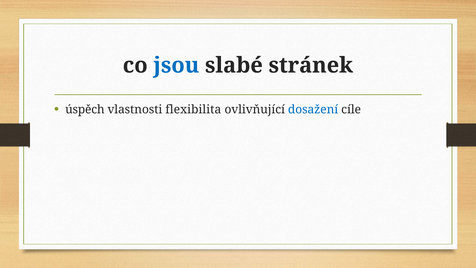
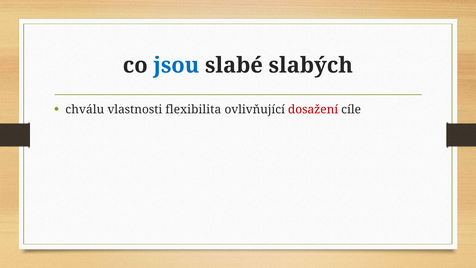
stránek: stránek -> slabých
úspěch: úspěch -> chválu
dosažení colour: blue -> red
